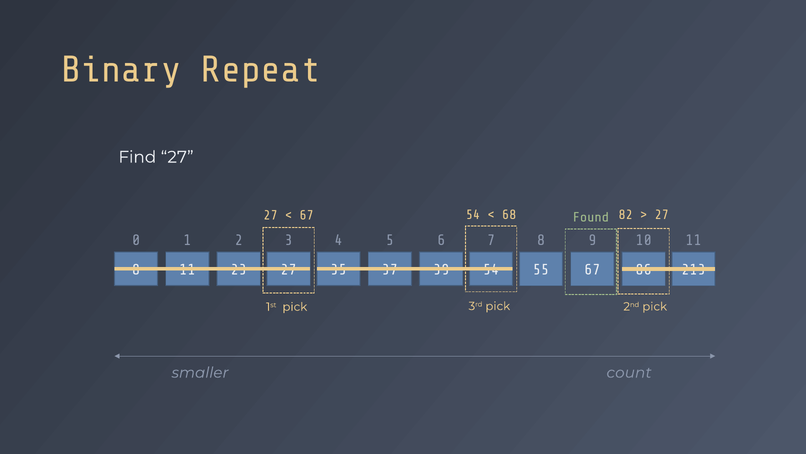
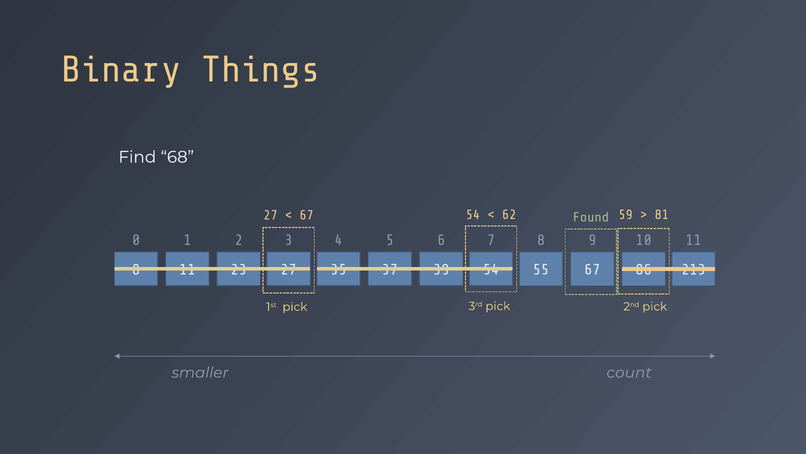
Repeat: Repeat -> Things
Find 27: 27 -> 68
68: 68 -> 62
82: 82 -> 59
27 at (662, 215): 27 -> 81
